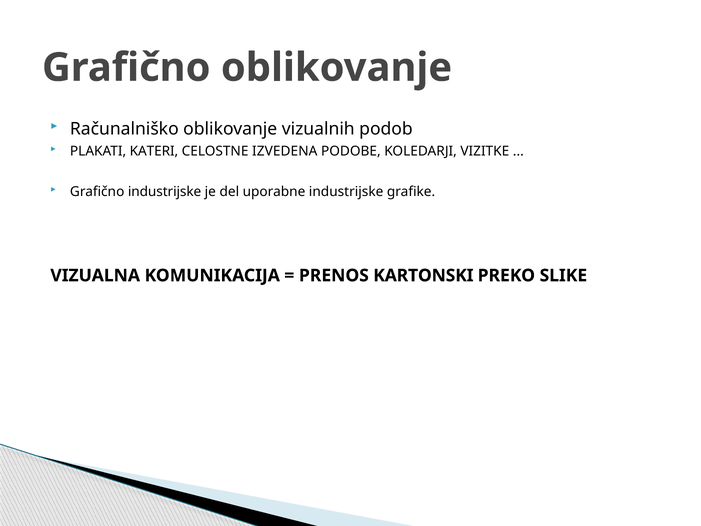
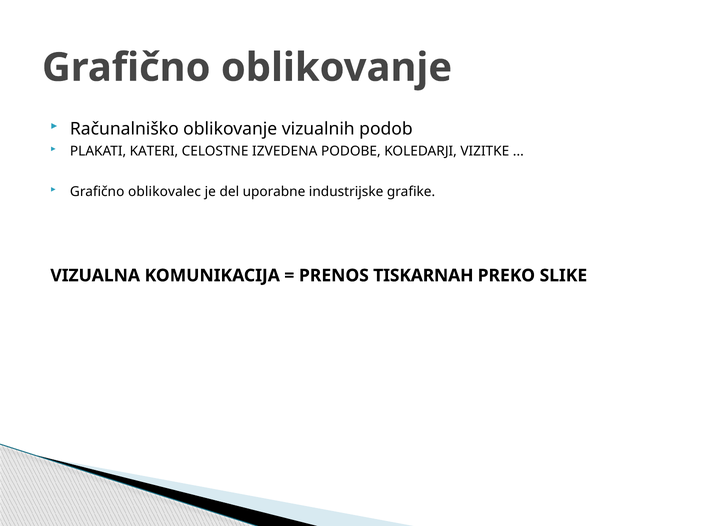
Grafično industrijske: industrijske -> oblikovalec
KARTONSKI: KARTONSKI -> TISKARNAH
